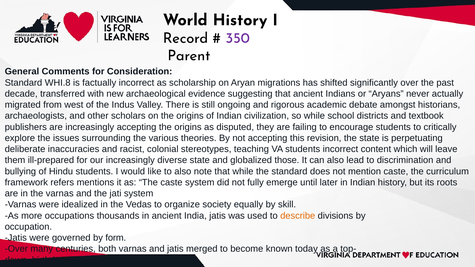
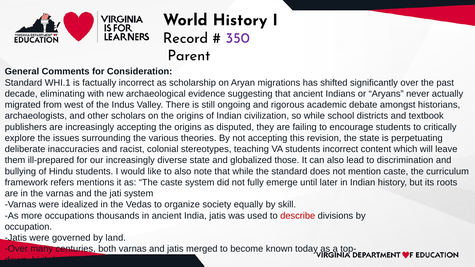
WHI.8: WHI.8 -> WHI.1
transferred: transferred -> eliminating
describe colour: orange -> red
form: form -> land
